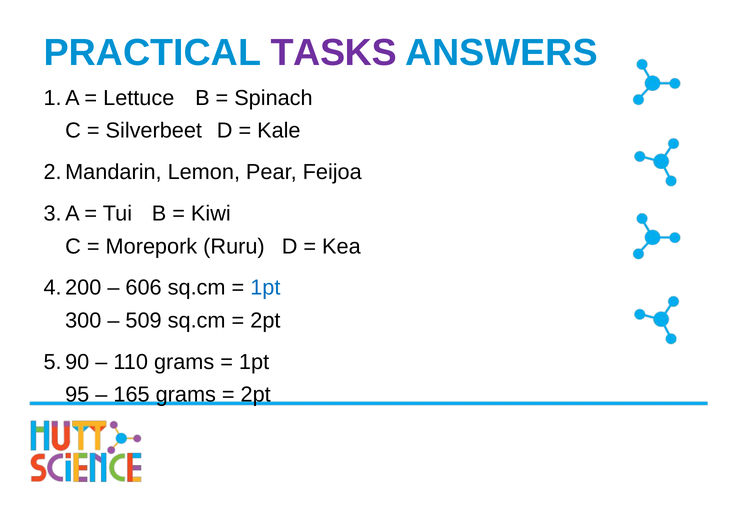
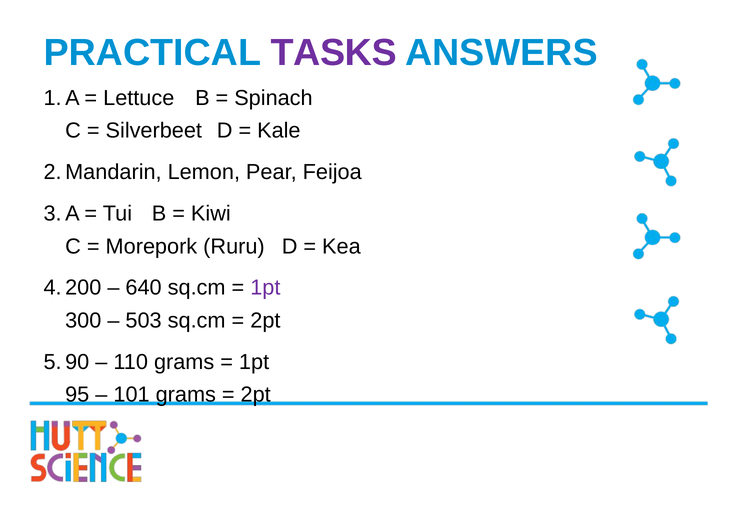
606: 606 -> 640
1pt at (265, 287) colour: blue -> purple
509: 509 -> 503
165: 165 -> 101
